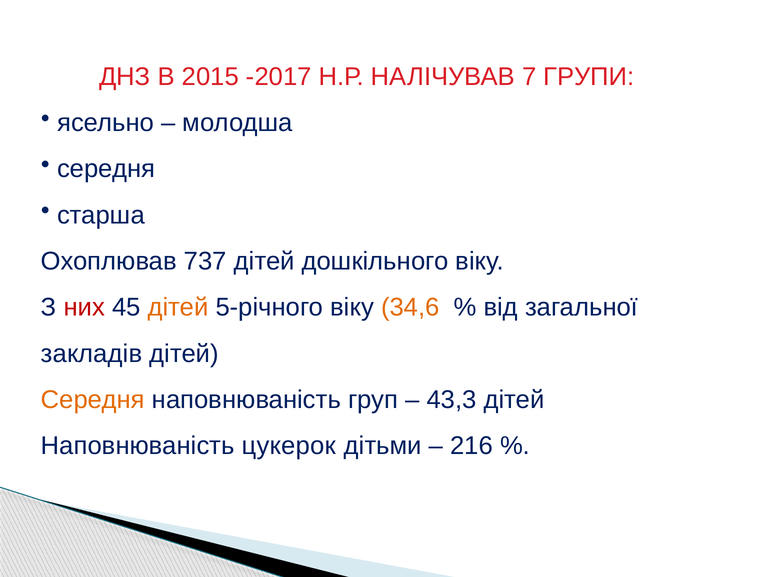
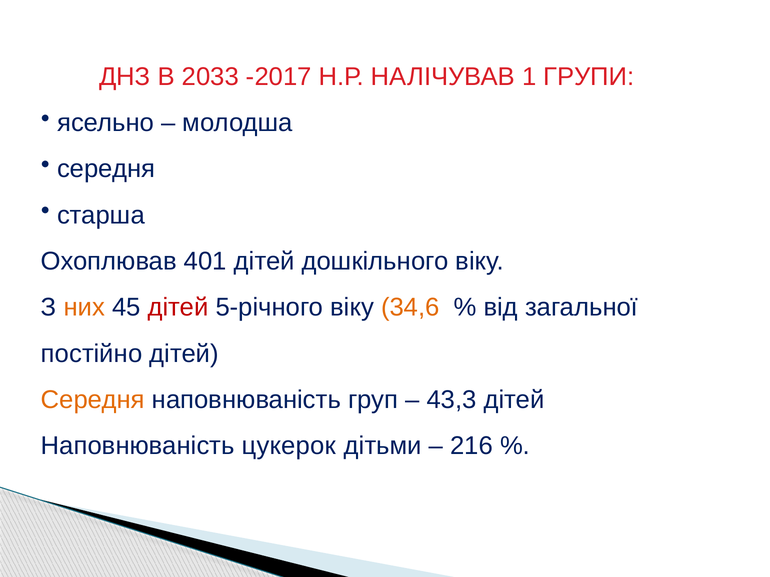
2015: 2015 -> 2033
7: 7 -> 1
737: 737 -> 401
них colour: red -> orange
дітей at (178, 308) colour: orange -> red
закладів: закладів -> постійно
